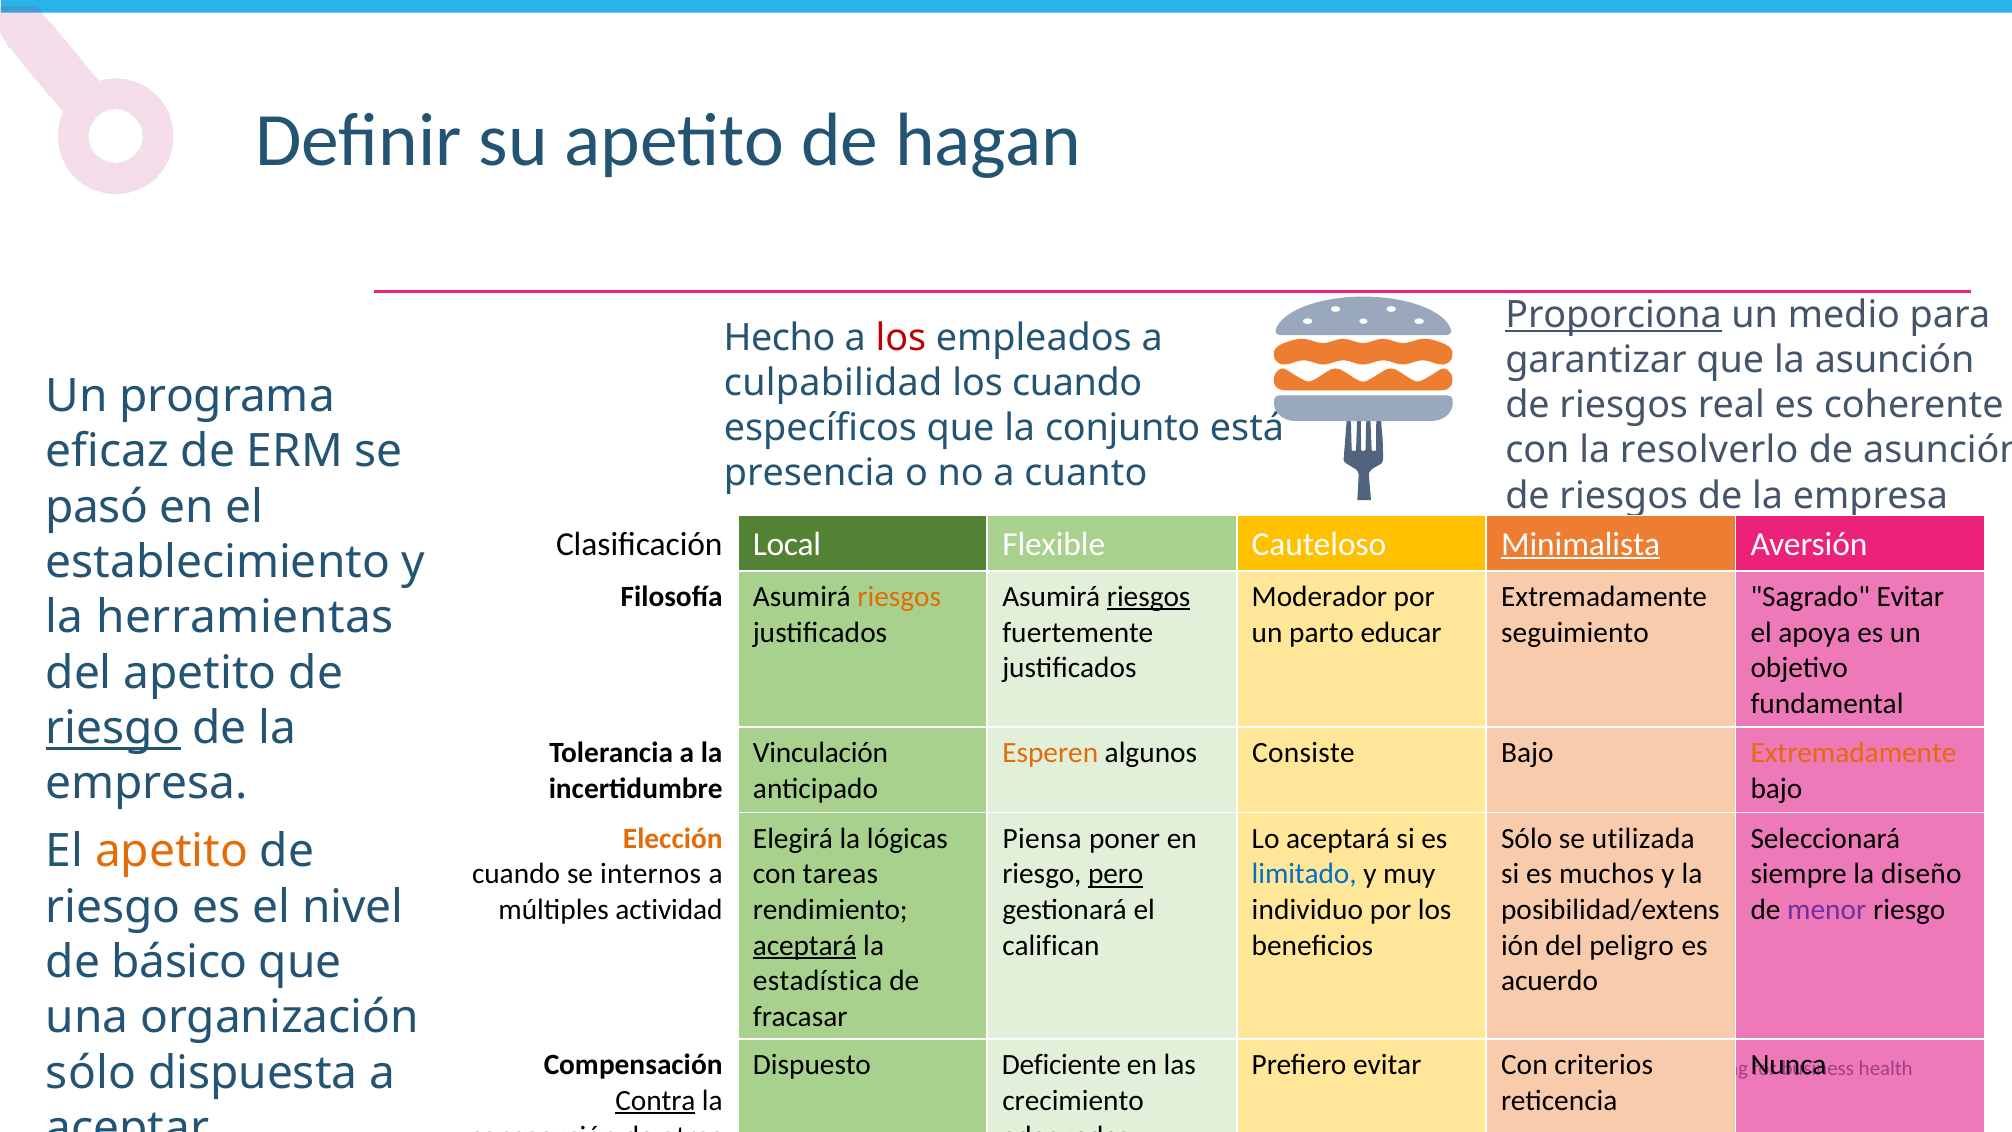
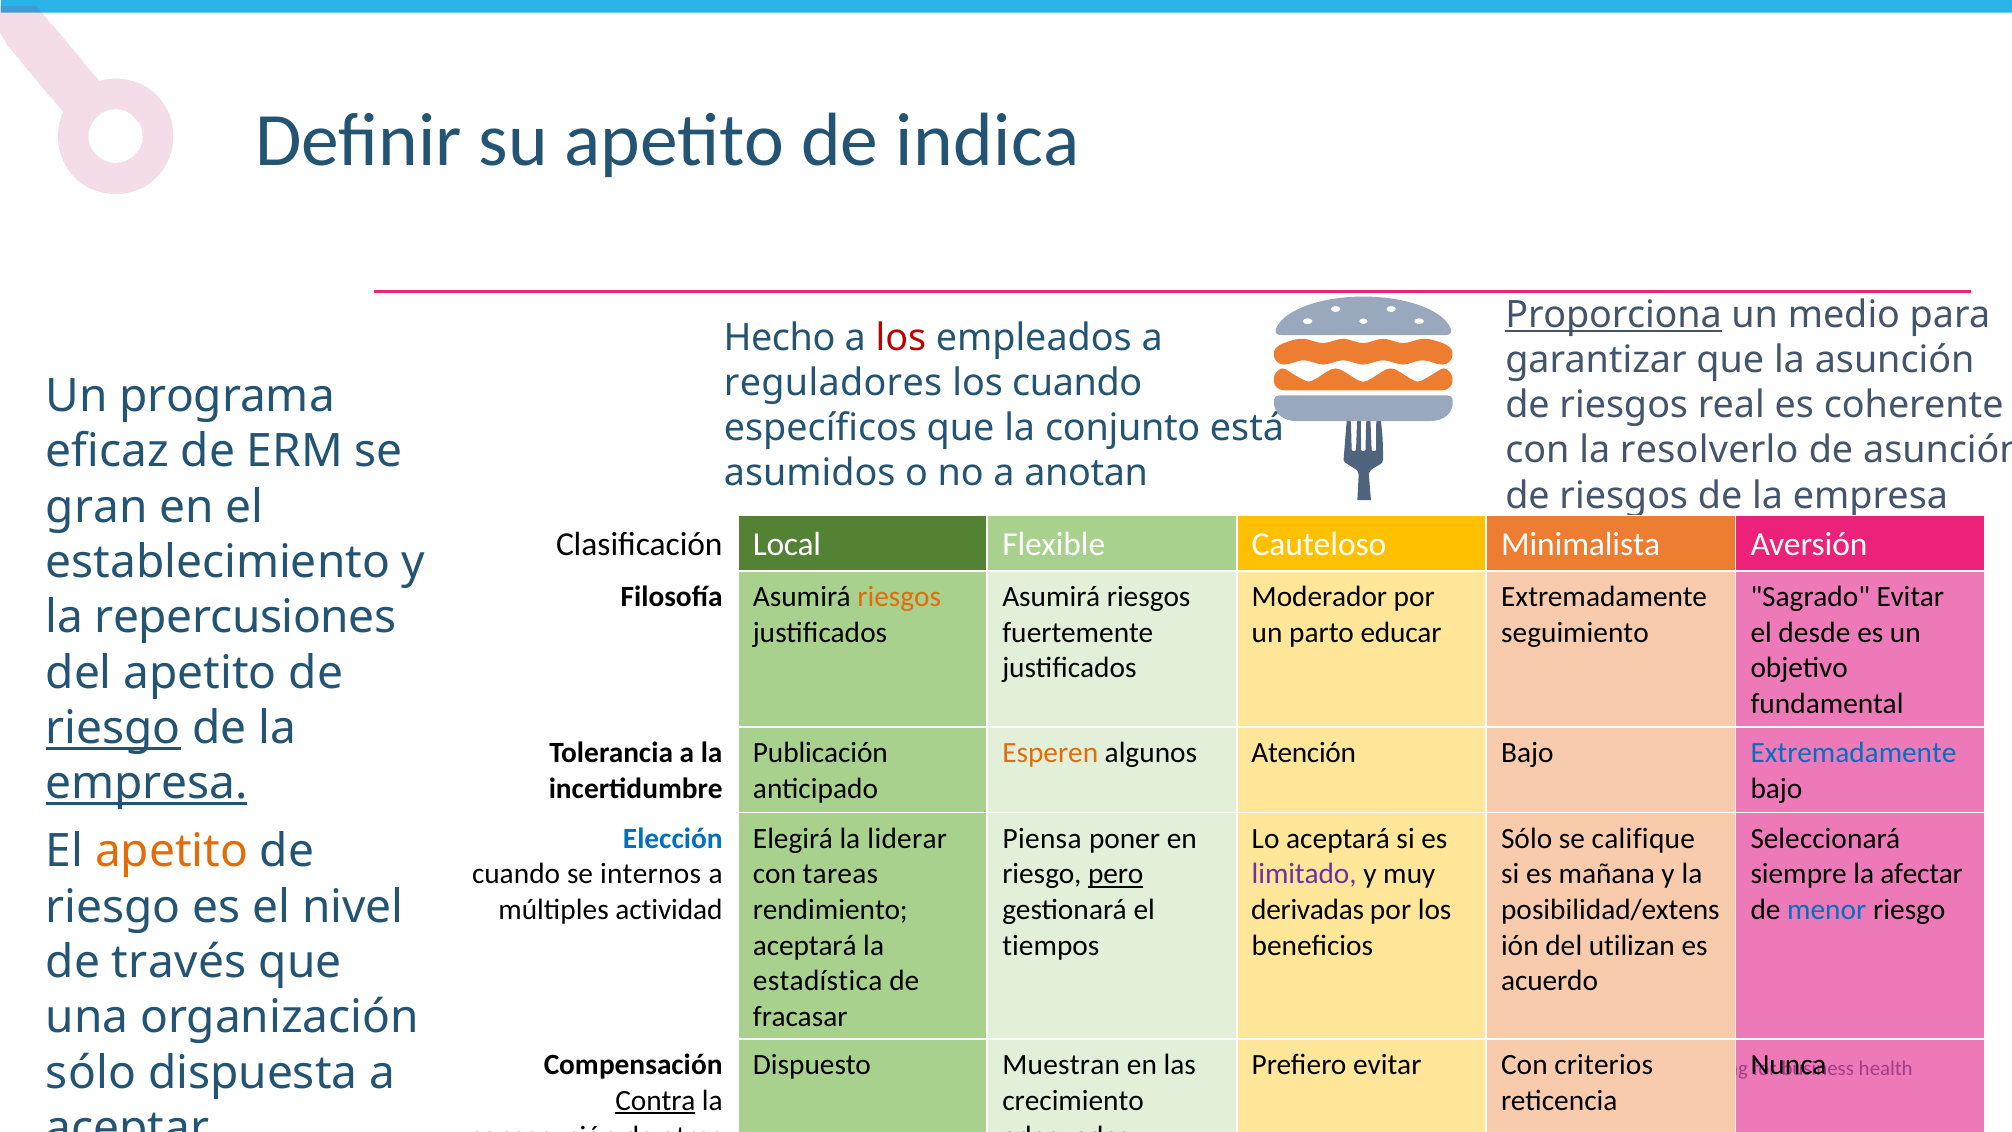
hagan: hagan -> indica
culpabilidad: culpabilidad -> reguladores
presencia: presencia -> asumidos
cuanto: cuanto -> anotan
pasó: pasó -> gran
Minimalista underline: present -> none
riesgos at (1149, 597) underline: present -> none
herramientas: herramientas -> repercusiones
apoya: apoya -> desde
Vinculación: Vinculación -> Publicación
Consiste: Consiste -> Atención
Extremadamente at (1853, 753) colour: orange -> blue
empresa at (147, 783) underline: none -> present
Elección colour: orange -> blue
lógicas: lógicas -> liderar
utilizada: utilizada -> califique
limitado colour: blue -> purple
muchos: muchos -> mañana
diseño: diseño -> afectar
individuo: individuo -> derivadas
menor colour: purple -> blue
aceptará at (805, 945) underline: present -> none
califican: califican -> tiempos
peligro: peligro -> utilizan
básico: básico -> través
Deficiente: Deficiente -> Muestran
